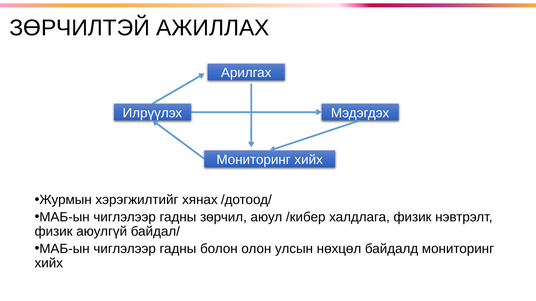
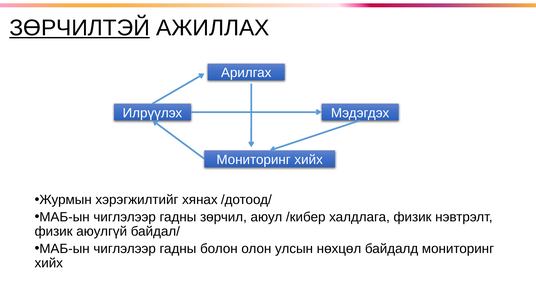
ЗӨРЧИЛТЭЙ underline: none -> present
